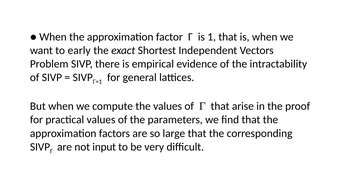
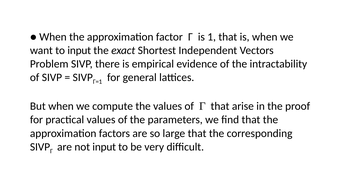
to early: early -> input
